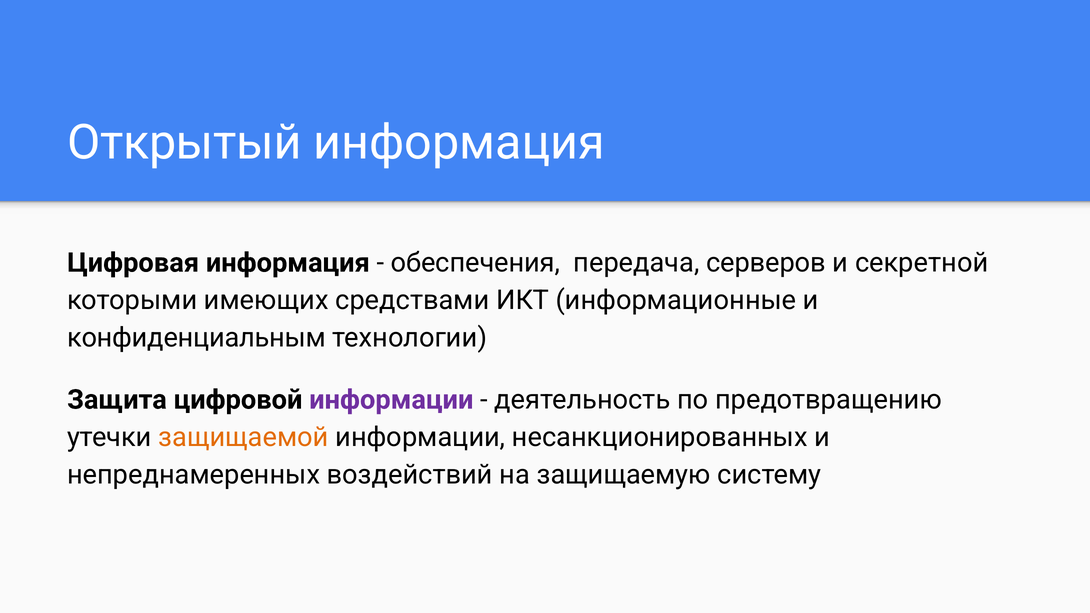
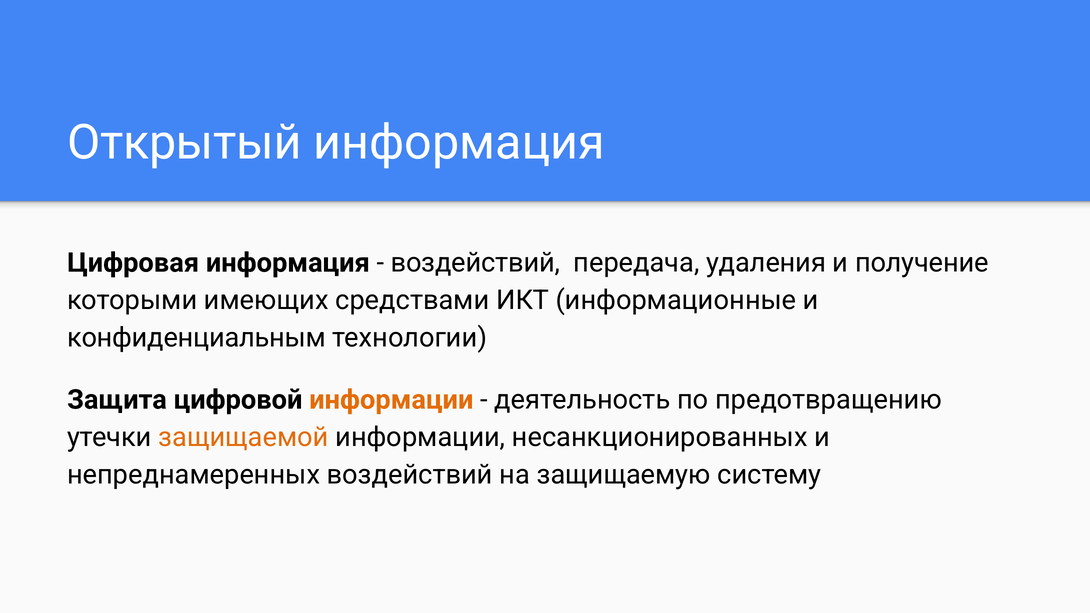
обеспечения at (475, 263): обеспечения -> воздействий
серверов: серверов -> удаления
секретной: секретной -> получение
информации at (391, 400) colour: purple -> orange
